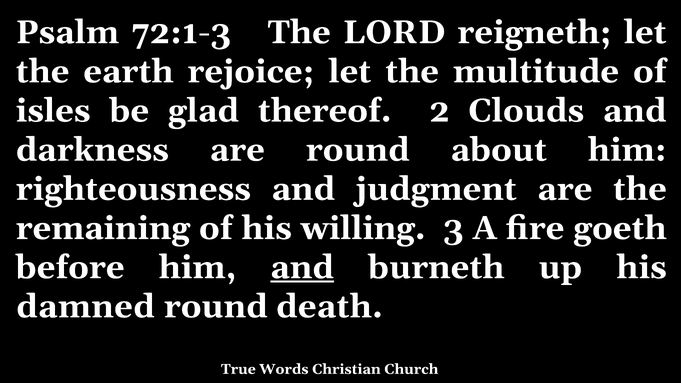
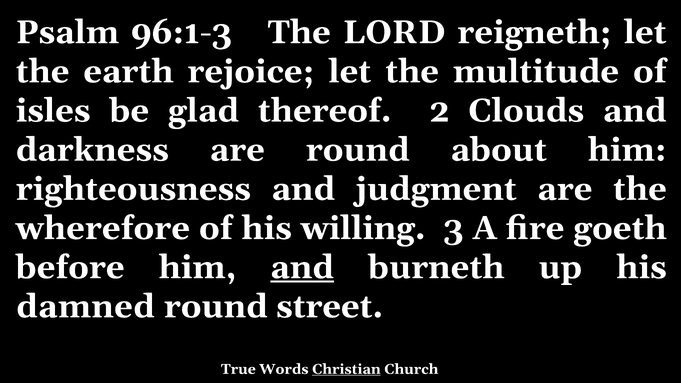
72:1-3: 72:1-3 -> 96:1-3
remaining: remaining -> wherefore
death: death -> street
Christian underline: none -> present
